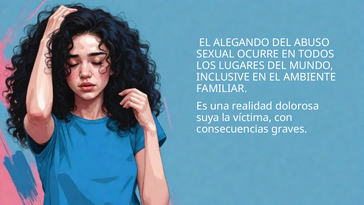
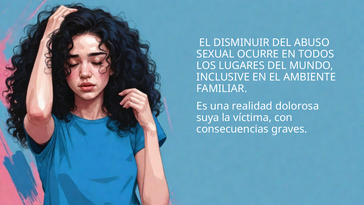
ALEGANDO: ALEGANDO -> DISMINUIR
